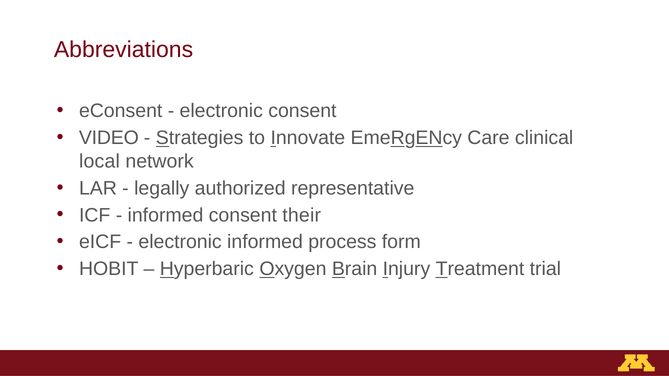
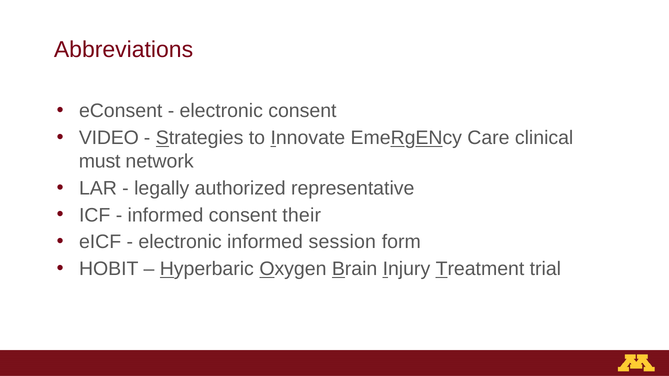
local: local -> must
process: process -> session
